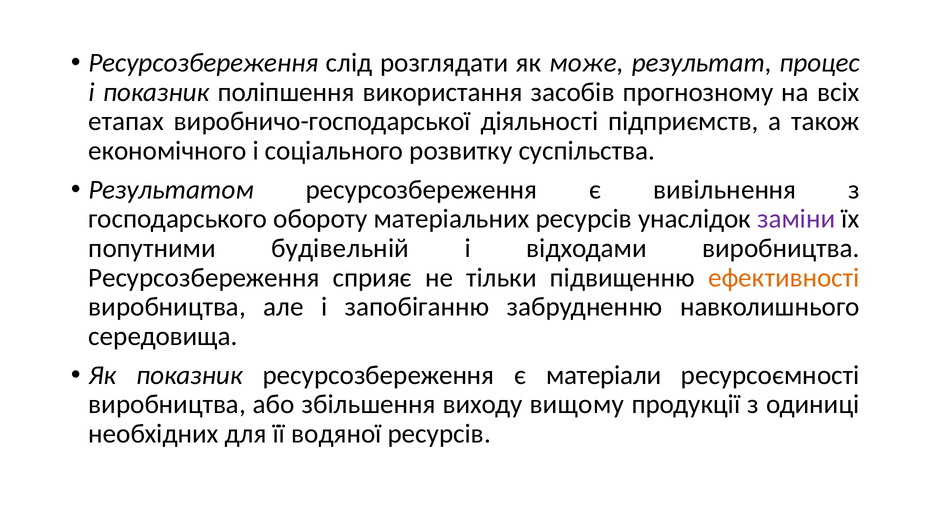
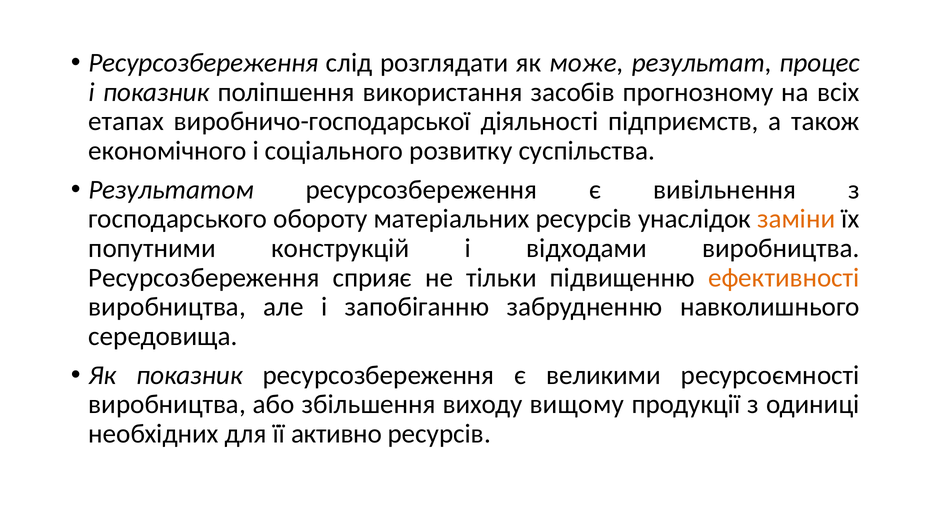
заміни colour: purple -> orange
будівельній: будівельній -> конструкцій
матеріали: матеріали -> великими
водяної: водяної -> активно
